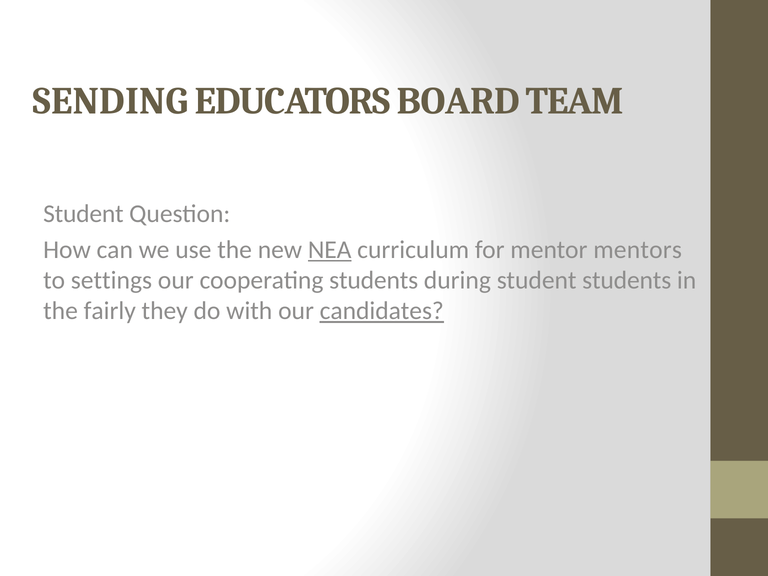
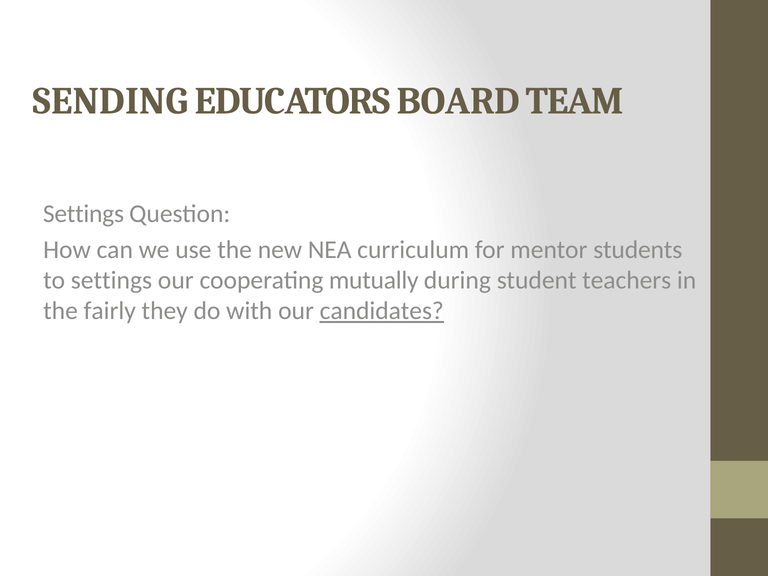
Student at (83, 214): Student -> Settings
NEA underline: present -> none
mentors: mentors -> students
cooperating students: students -> mutually
student students: students -> teachers
